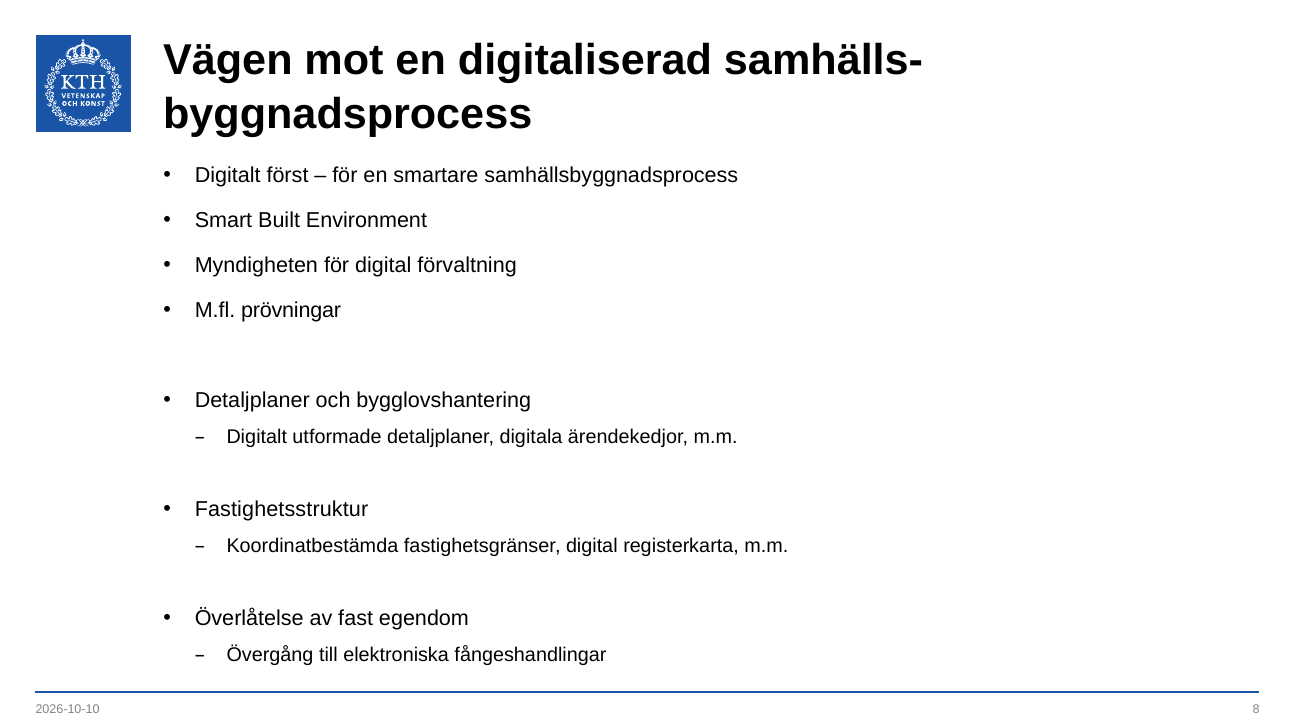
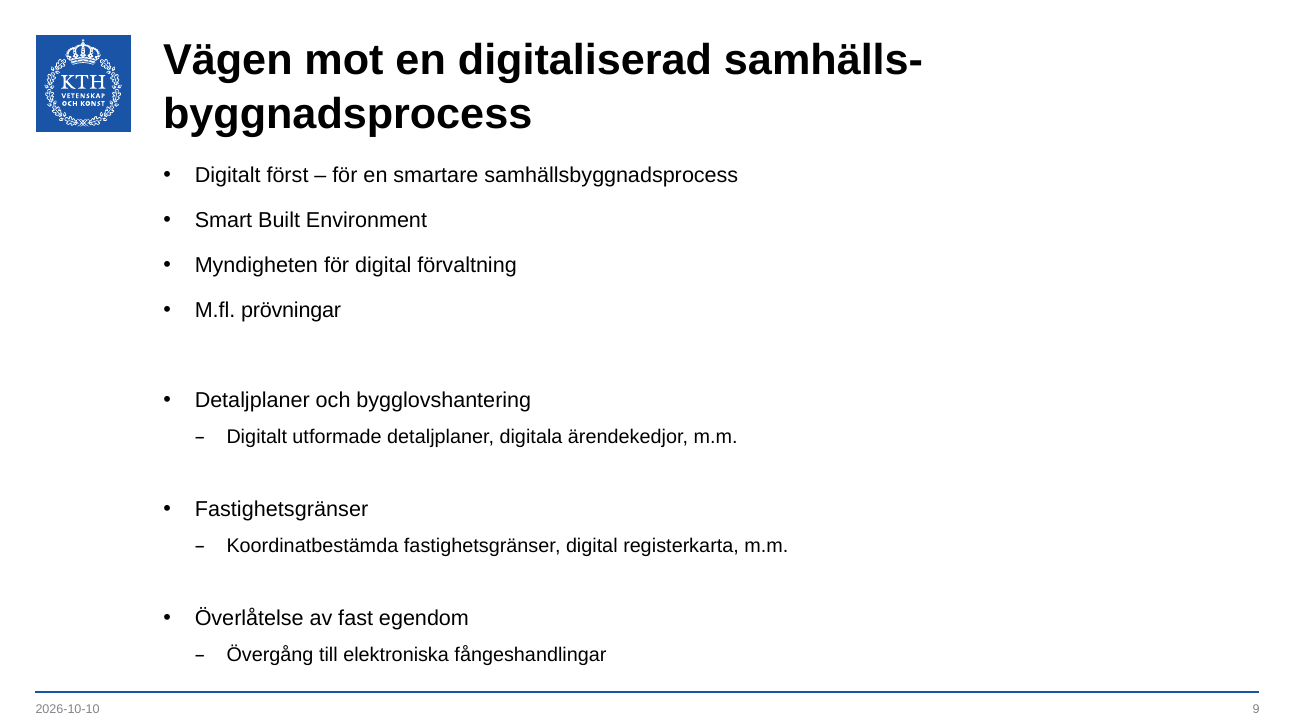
Fastighetsstruktur at (282, 509): Fastighetsstruktur -> Fastighetsgränser
8: 8 -> 9
